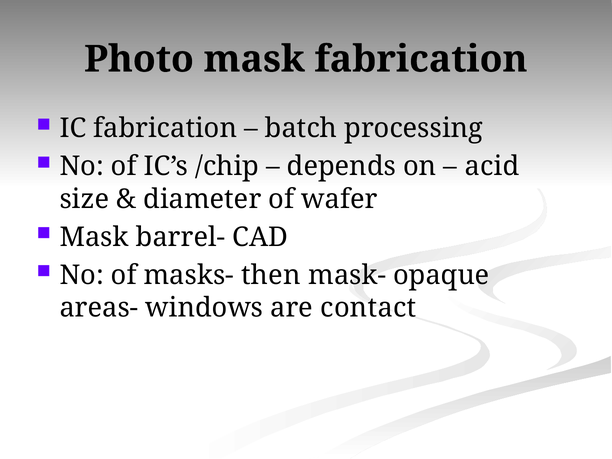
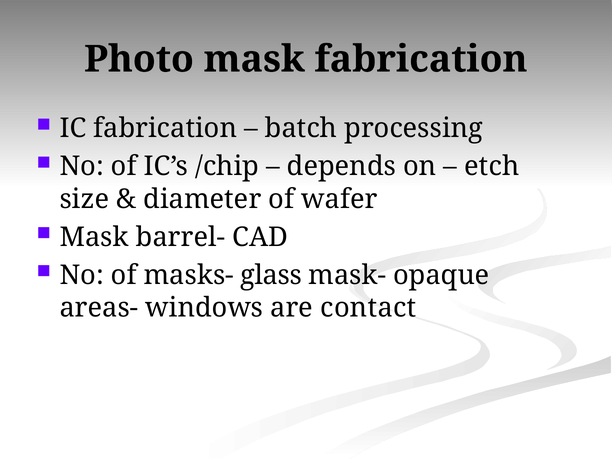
acid: acid -> etch
then: then -> glass
